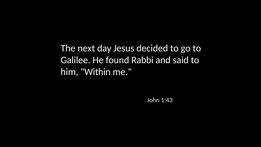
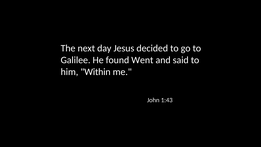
Rabbi: Rabbi -> Went
